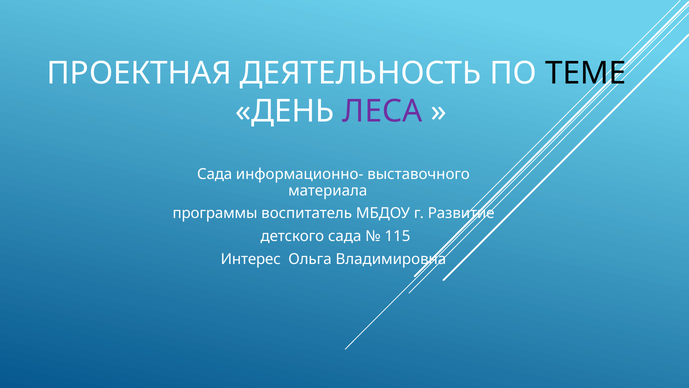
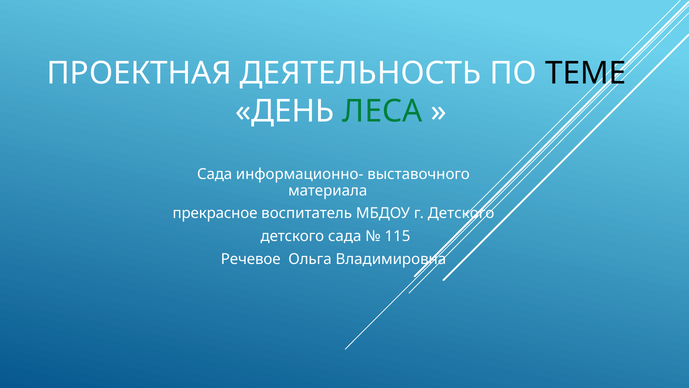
ЛЕСА colour: purple -> green
программы: программы -> прекрасное
г Развитие: Развитие -> Детского
Интерес: Интерес -> Речевое
